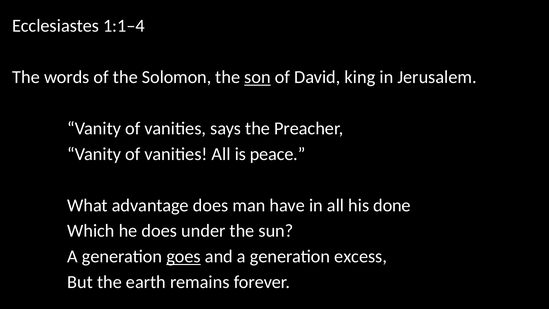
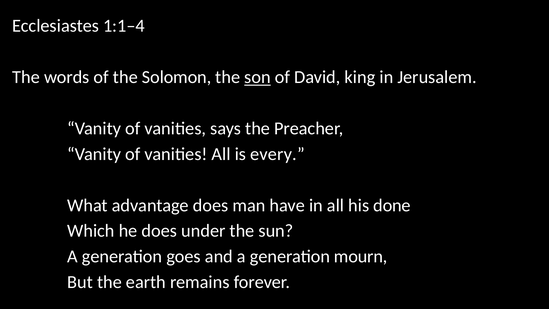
peace: peace -> every
goes underline: present -> none
excess: excess -> mourn
